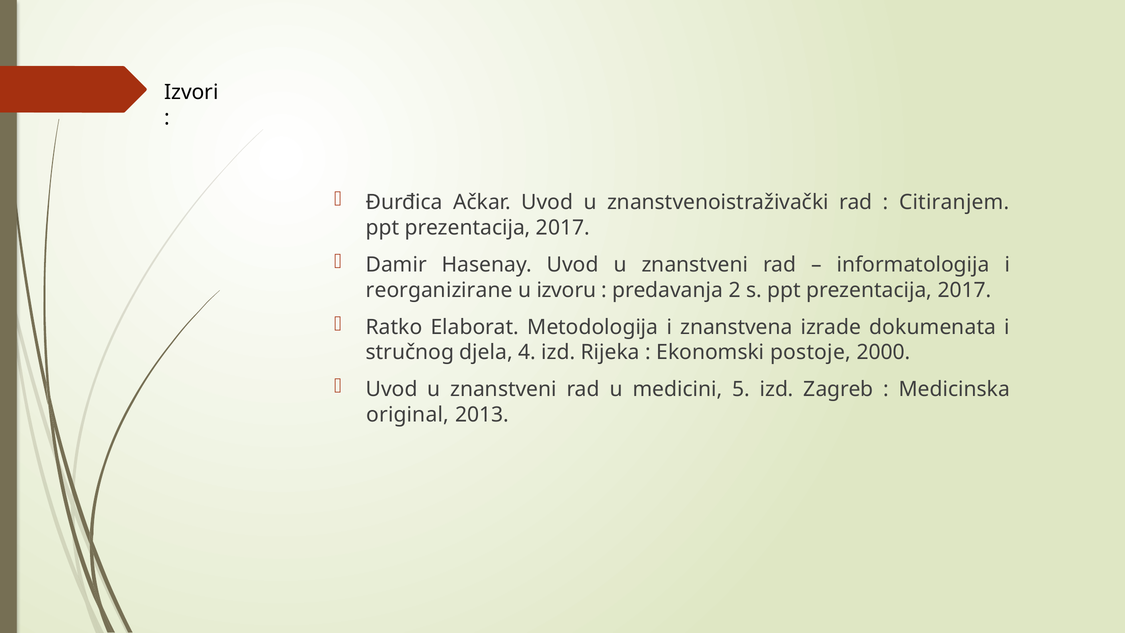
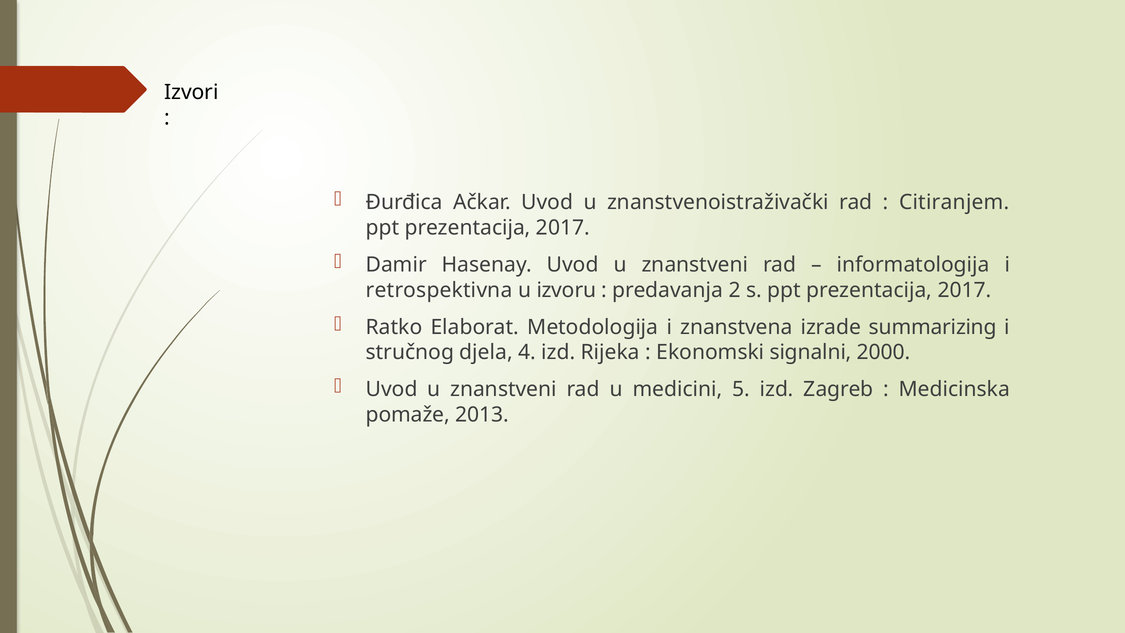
reorganizirane: reorganizirane -> retrospektivna
dokumenata: dokumenata -> summarizing
postoje: postoje -> signalni
original: original -> pomaže
